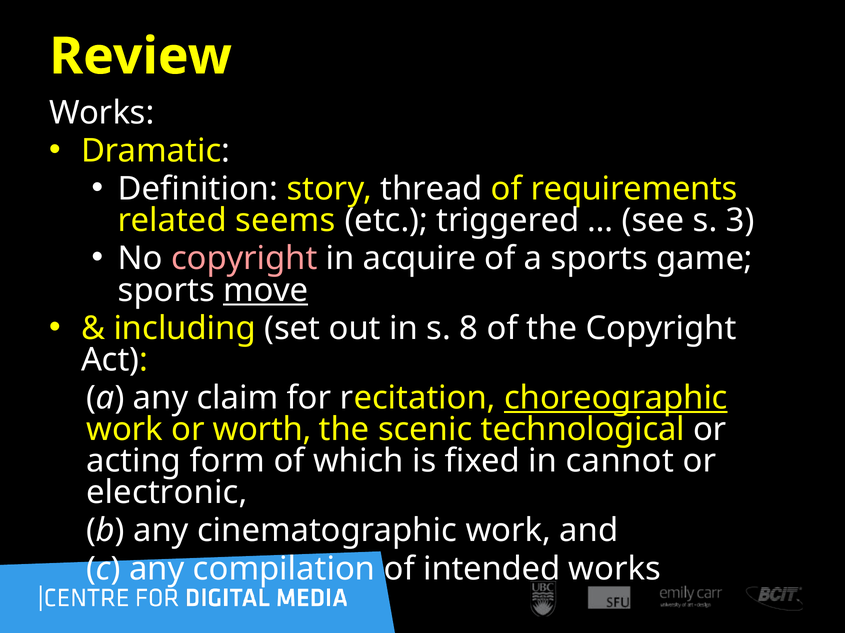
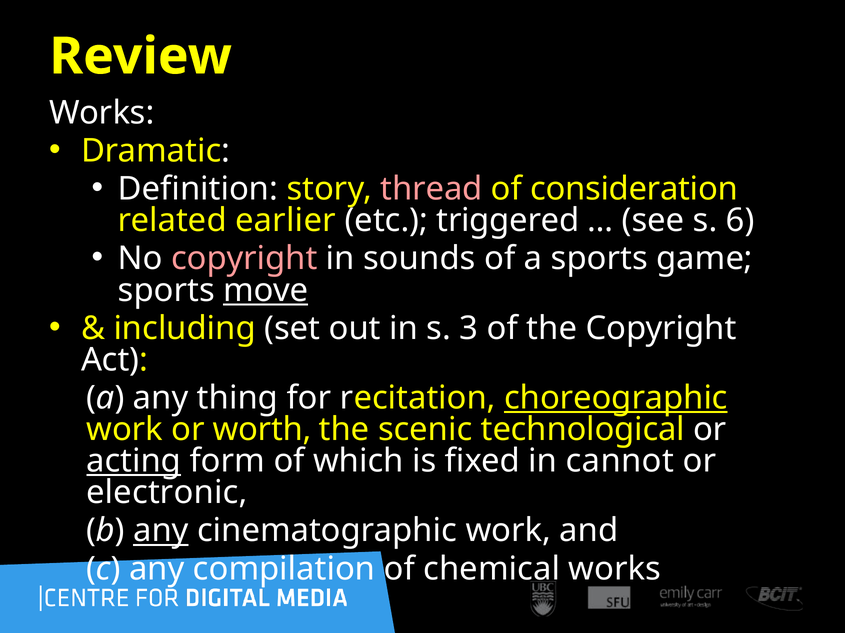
thread colour: white -> pink
requirements: requirements -> consideration
seems: seems -> earlier
3: 3 -> 6
acquire: acquire -> sounds
8: 8 -> 3
claim: claim -> thing
acting underline: none -> present
any at (161, 531) underline: none -> present
intended: intended -> chemical
